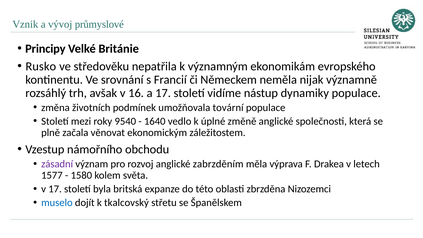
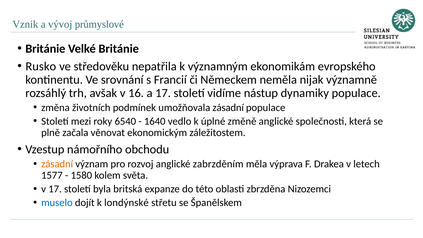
Principy at (45, 49): Principy -> Británie
umožňovala tovární: tovární -> zásadní
9540: 9540 -> 6540
zásadní at (57, 164) colour: purple -> orange
tkalcovský: tkalcovský -> londýnské
